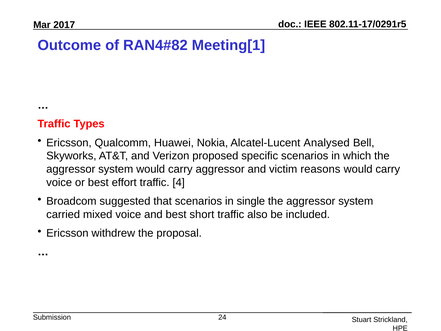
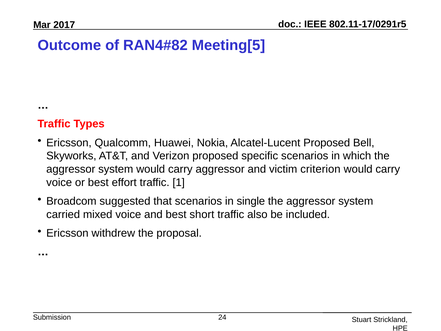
Meeting[1: Meeting[1 -> Meeting[5
Alcatel-Lucent Analysed: Analysed -> Proposed
reasons: reasons -> criterion
4: 4 -> 1
